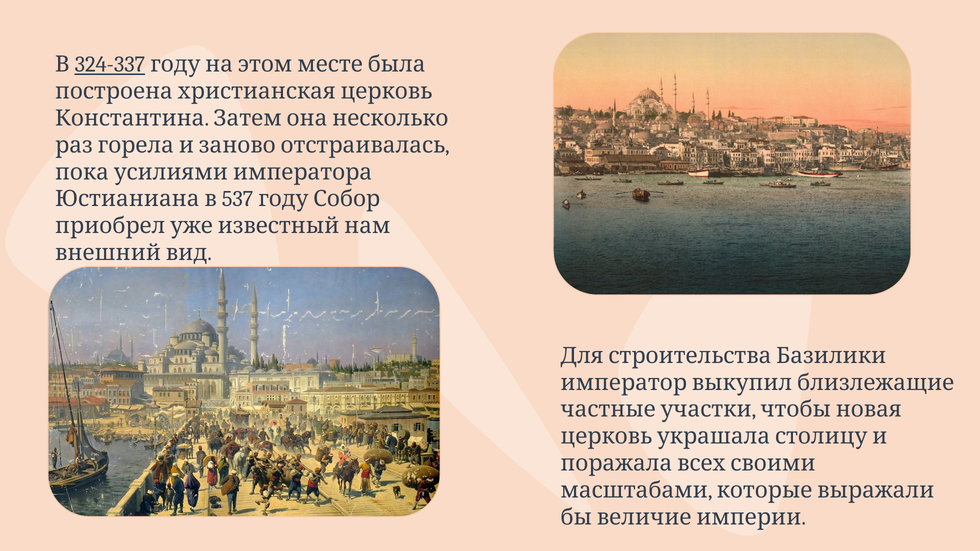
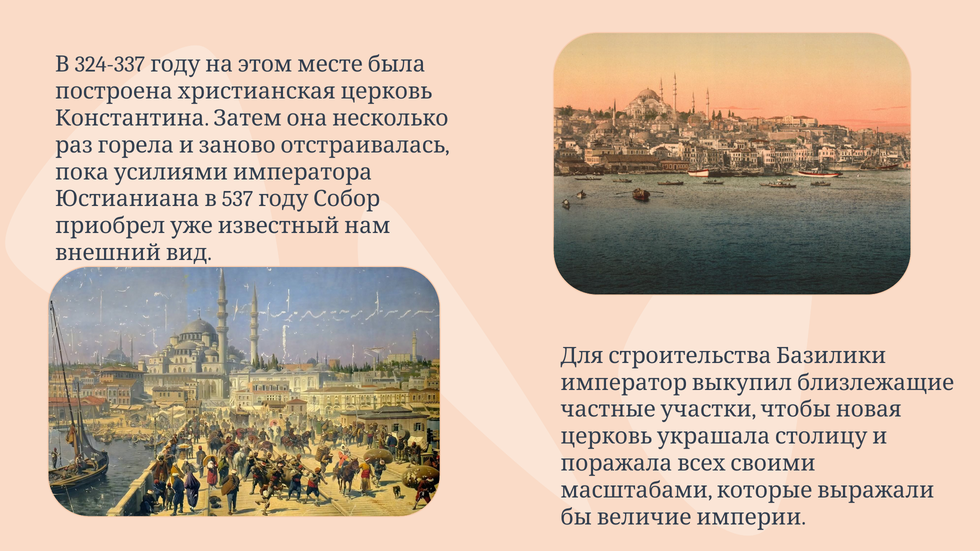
324-337 underline: present -> none
